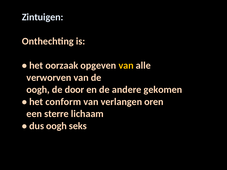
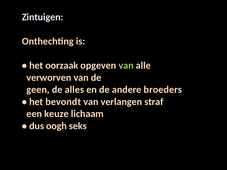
van at (126, 66) colour: yellow -> light green
oogh at (38, 90): oogh -> geen
door: door -> alles
gekomen: gekomen -> broeders
conform: conform -> bevondt
oren: oren -> straf
sterre: sterre -> keuze
